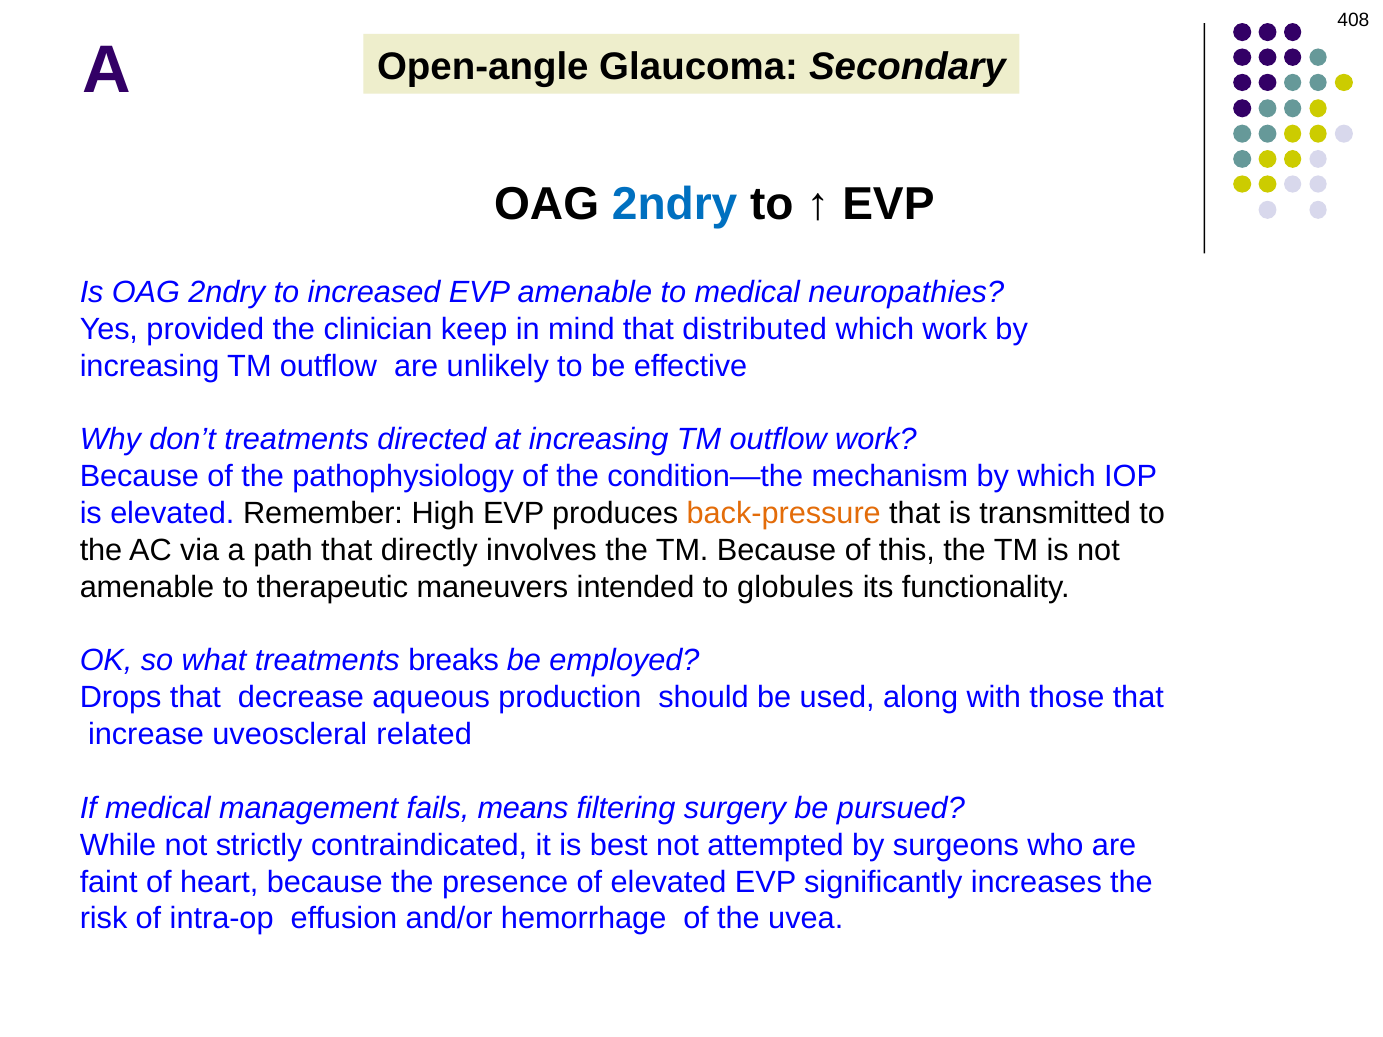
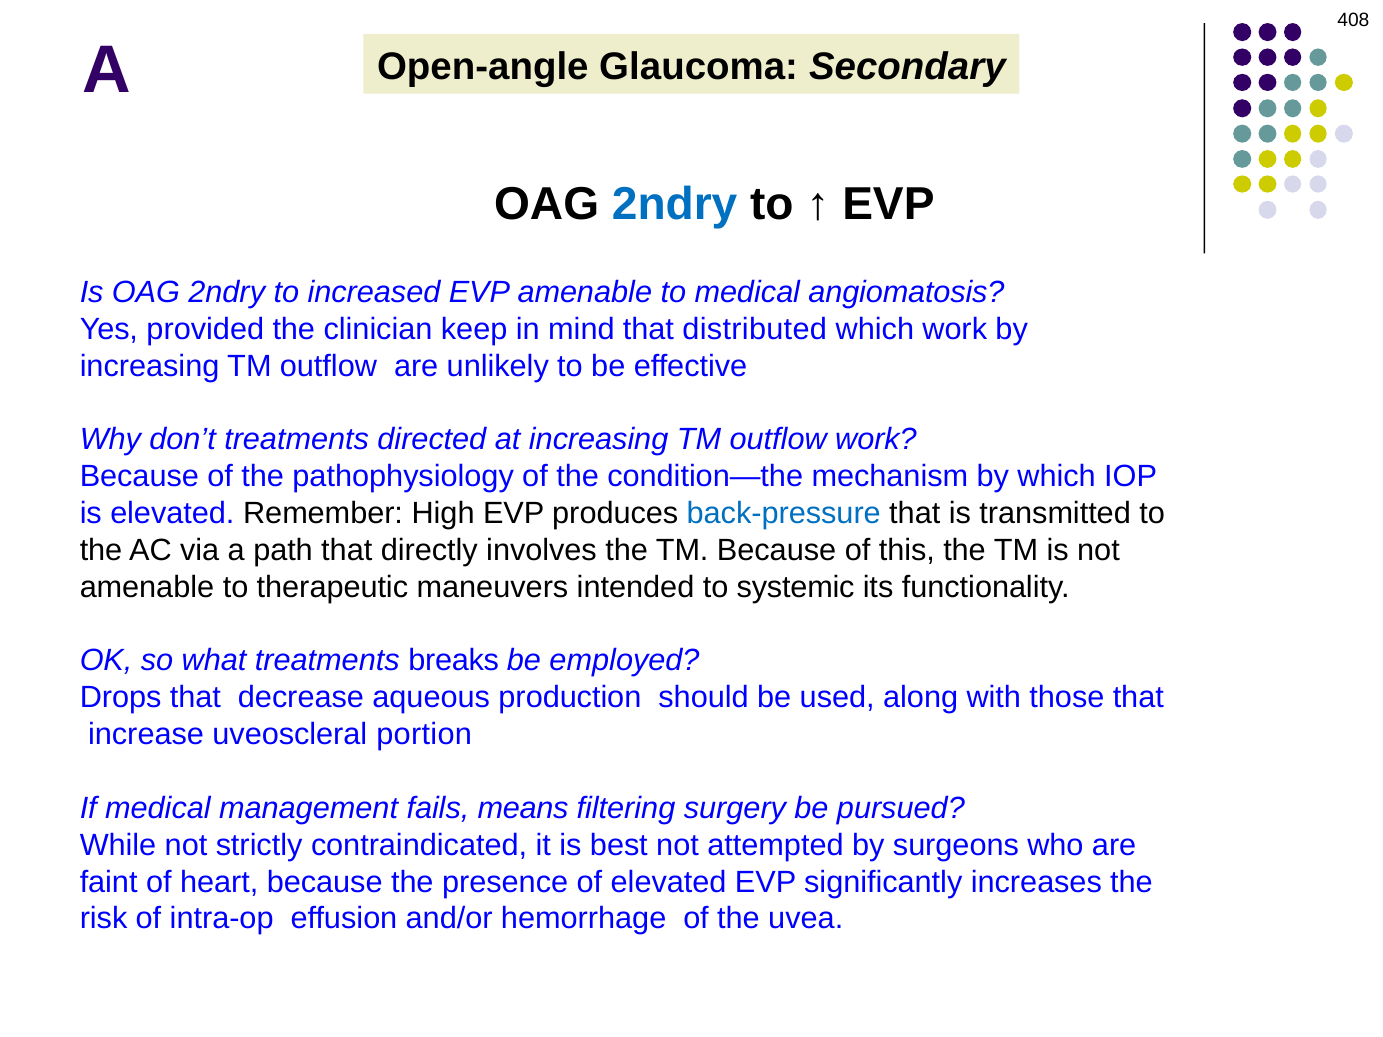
neuropathies: neuropathies -> angiomatosis
back-pressure colour: orange -> blue
globules: globules -> systemic
related: related -> portion
